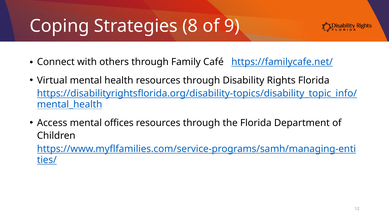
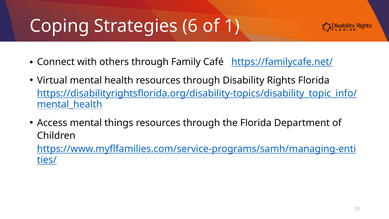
8: 8 -> 6
9: 9 -> 1
offices: offices -> things
